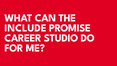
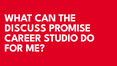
INCLUDE: INCLUDE -> DISCUSS
